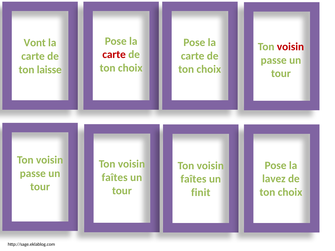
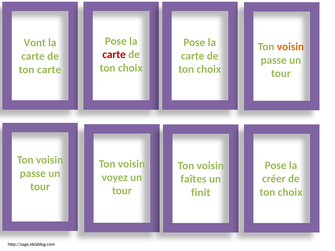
voisin at (290, 47) colour: red -> orange
ton laisse: laisse -> carte
faîtes at (115, 178): faîtes -> voyez
lavez: lavez -> créer
